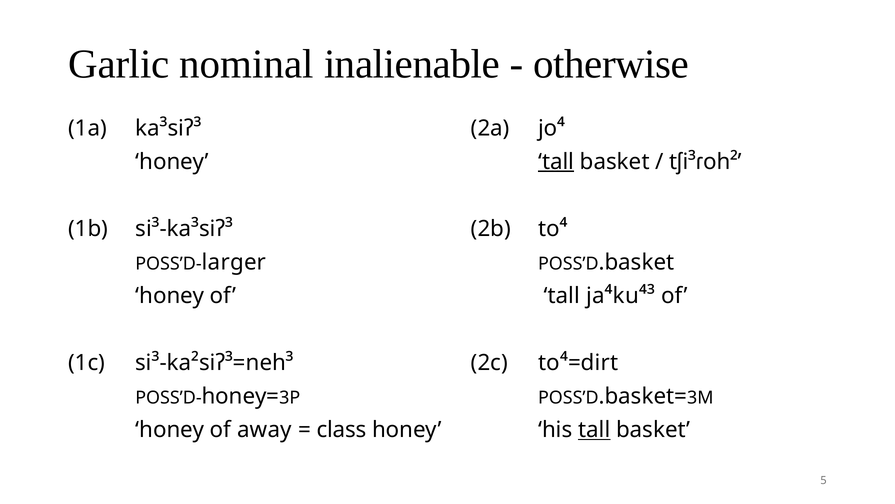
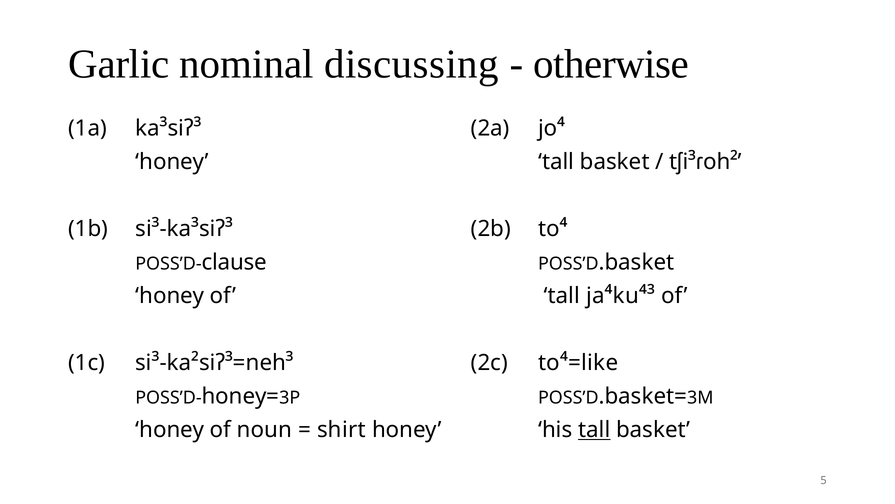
inalienable: inalienable -> discussing
tall at (556, 161) underline: present -> none
larger: larger -> clause
to⁴=dirt: to⁴=dirt -> to⁴=like
away: away -> noun
class: class -> shirt
